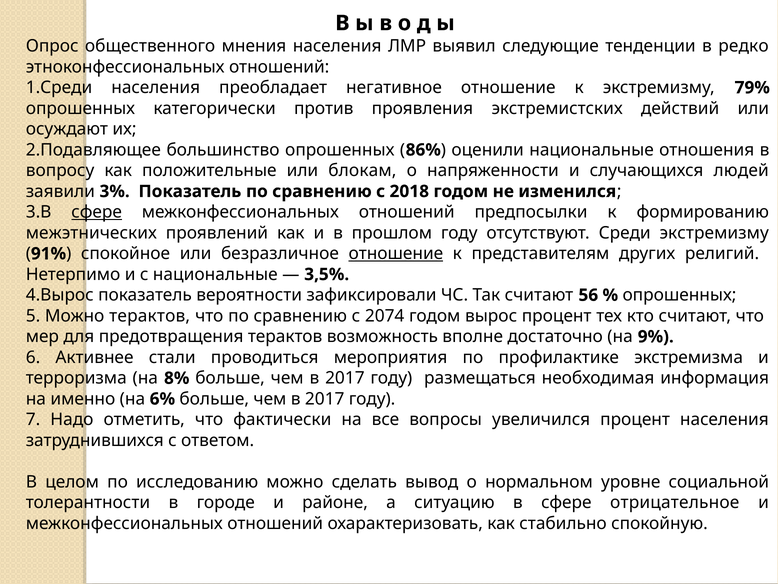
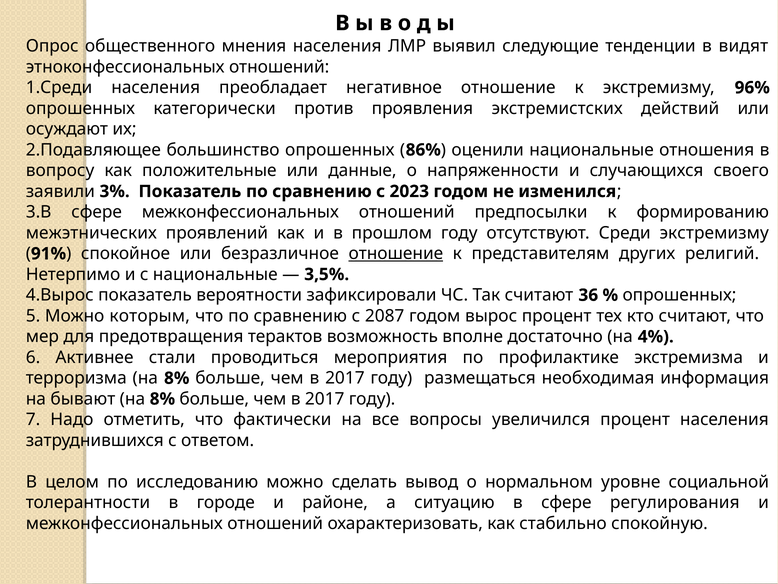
редко: редко -> видят
79%: 79% -> 96%
блокам: блокам -> данные
людей: людей -> своего
2018: 2018 -> 2023
сфере at (97, 212) underline: present -> none
56: 56 -> 36
Можно терактов: терактов -> которым
2074: 2074 -> 2087
9%: 9% -> 4%
именно: именно -> бывают
6% at (162, 399): 6% -> 8%
отрицательное: отрицательное -> регулирования
